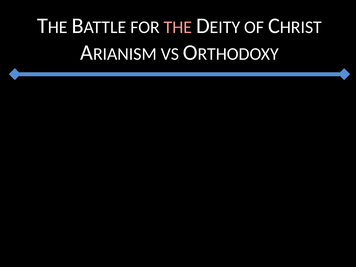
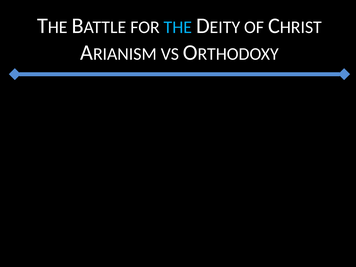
THE colour: pink -> light blue
